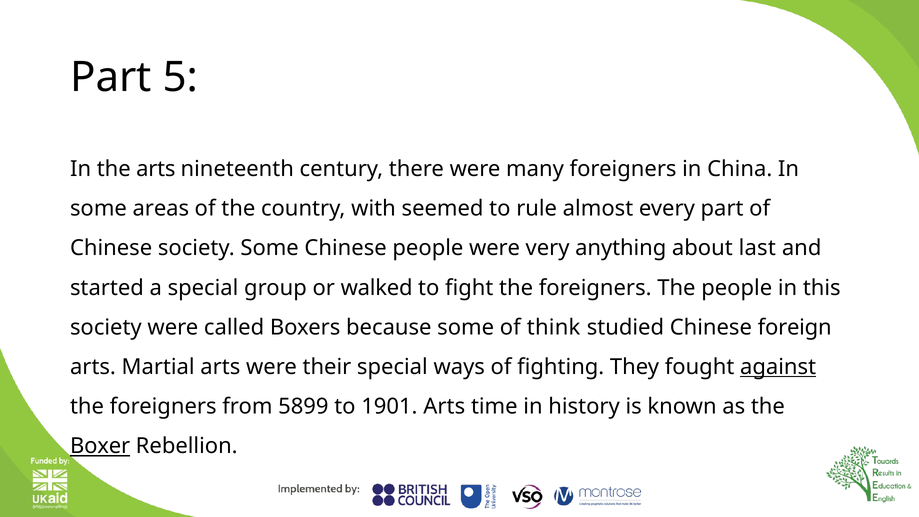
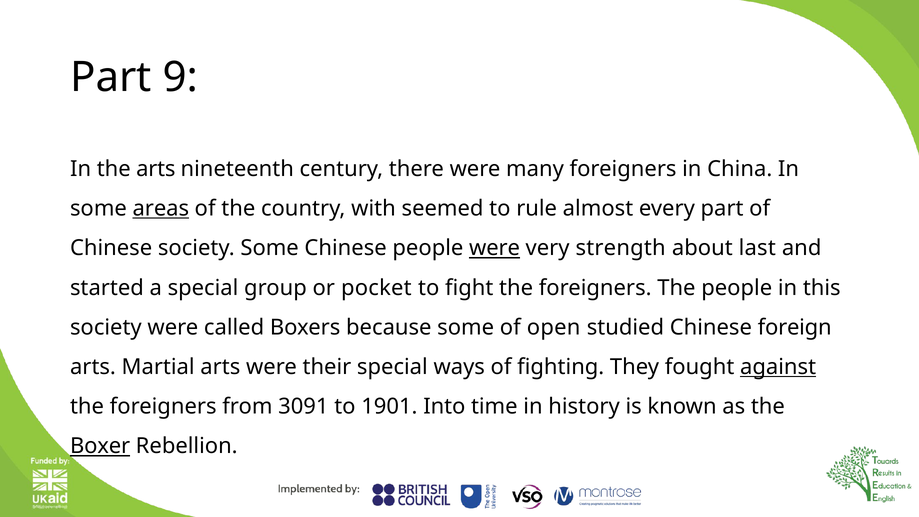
5: 5 -> 9
areas underline: none -> present
were at (495, 248) underline: none -> present
anything: anything -> strength
walked: walked -> pocket
think: think -> open
5899: 5899 -> 3091
1901 Arts: Arts -> Into
